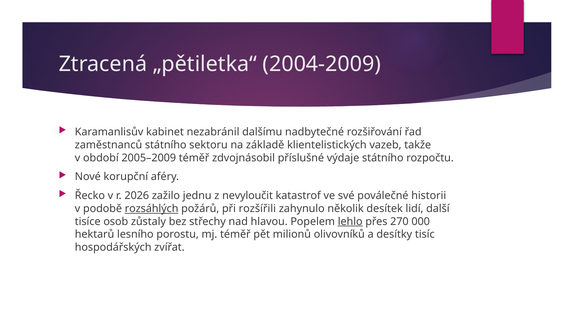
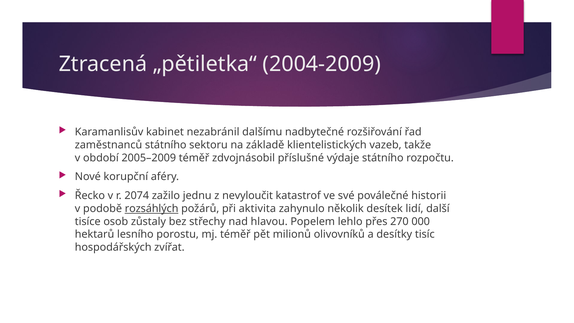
2026: 2026 -> 2074
rozšířili: rozšířili -> aktivita
lehlo underline: present -> none
